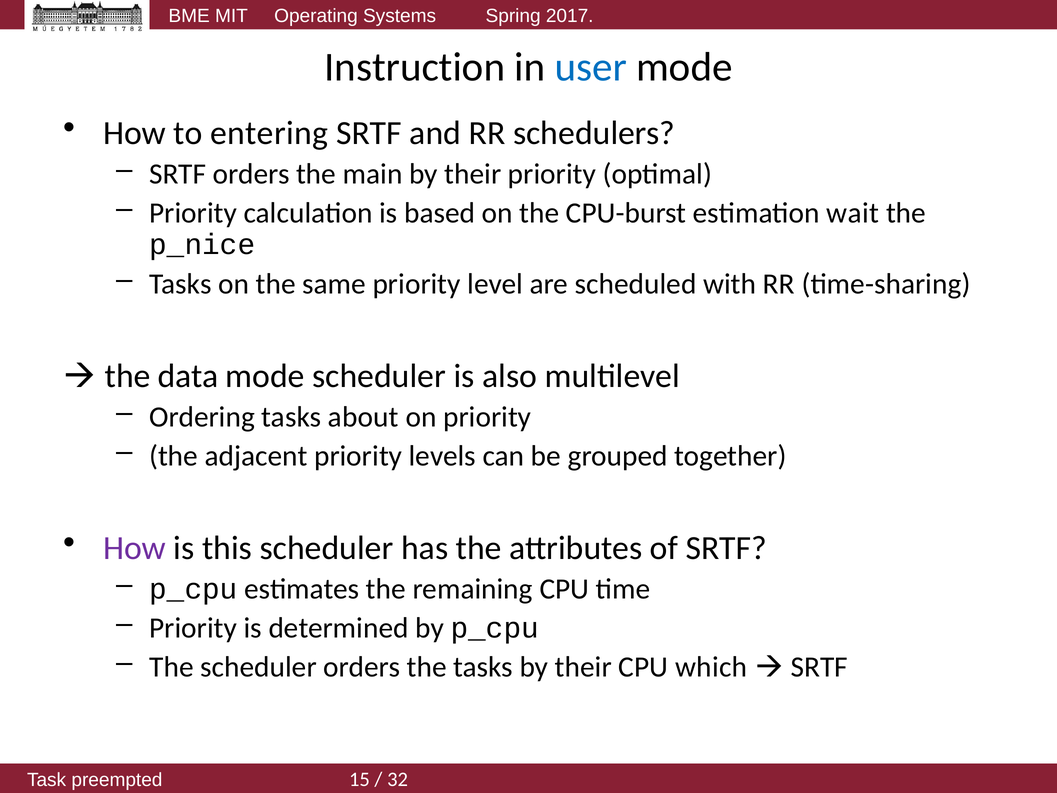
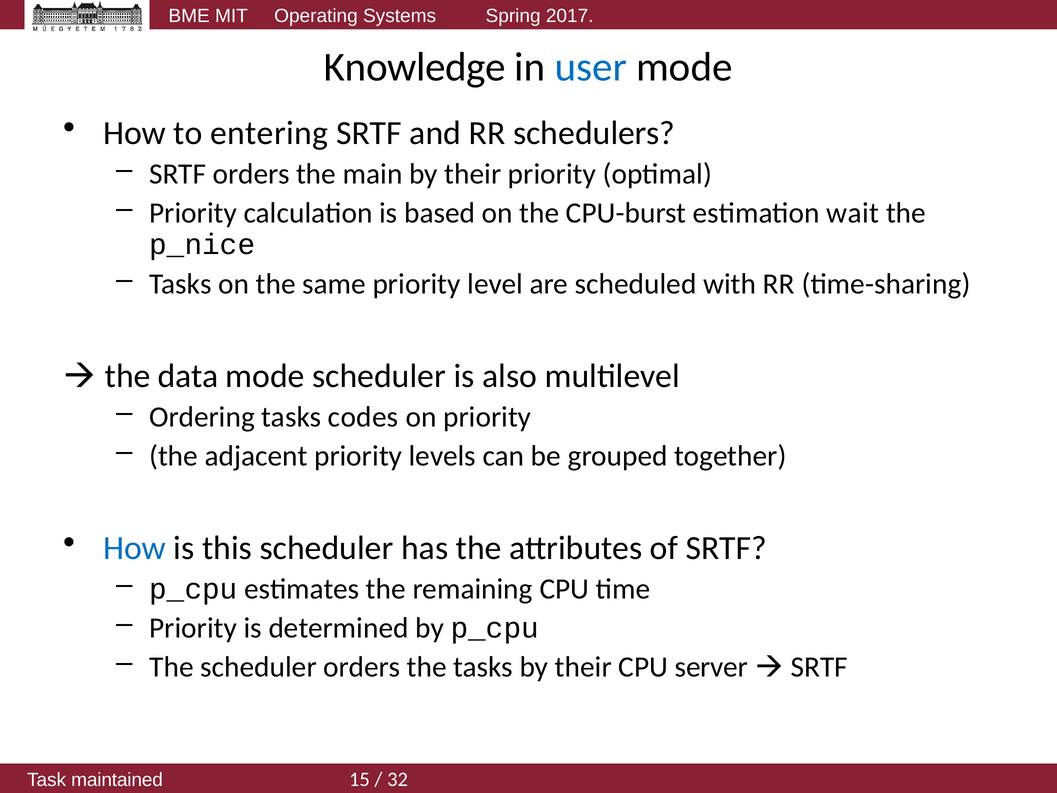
Instruction: Instruction -> Knowledge
about: about -> codes
How at (134, 548) colour: purple -> blue
which: which -> server
preempted: preempted -> maintained
